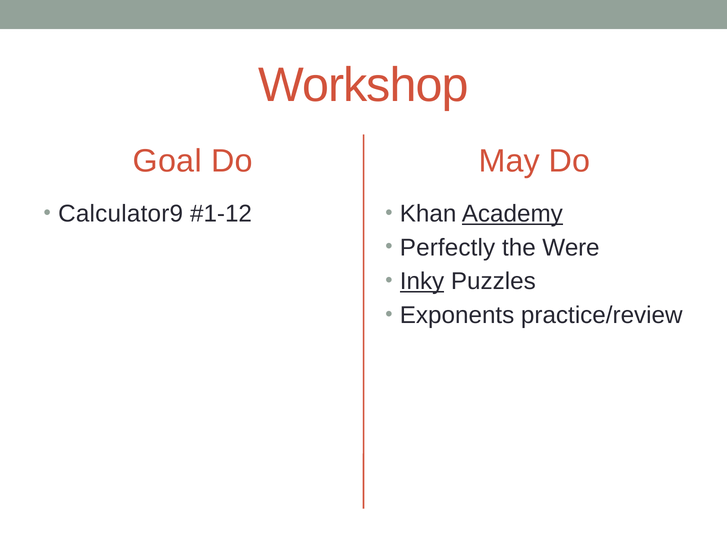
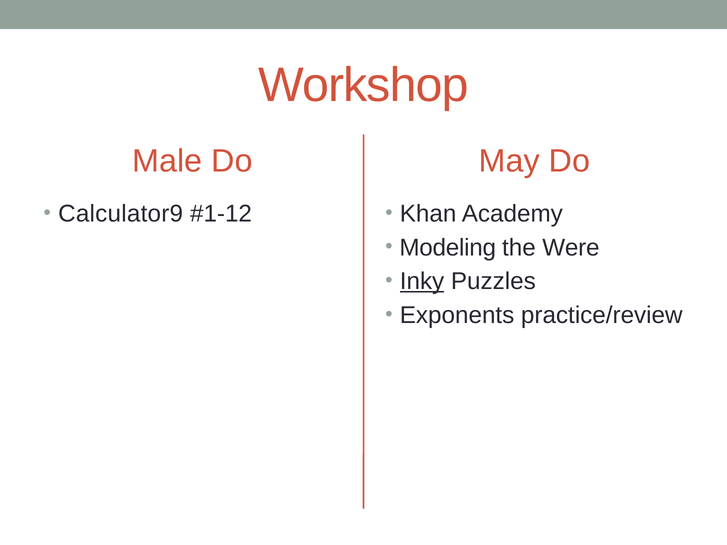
Goal: Goal -> Male
Academy underline: present -> none
Perfectly: Perfectly -> Modeling
